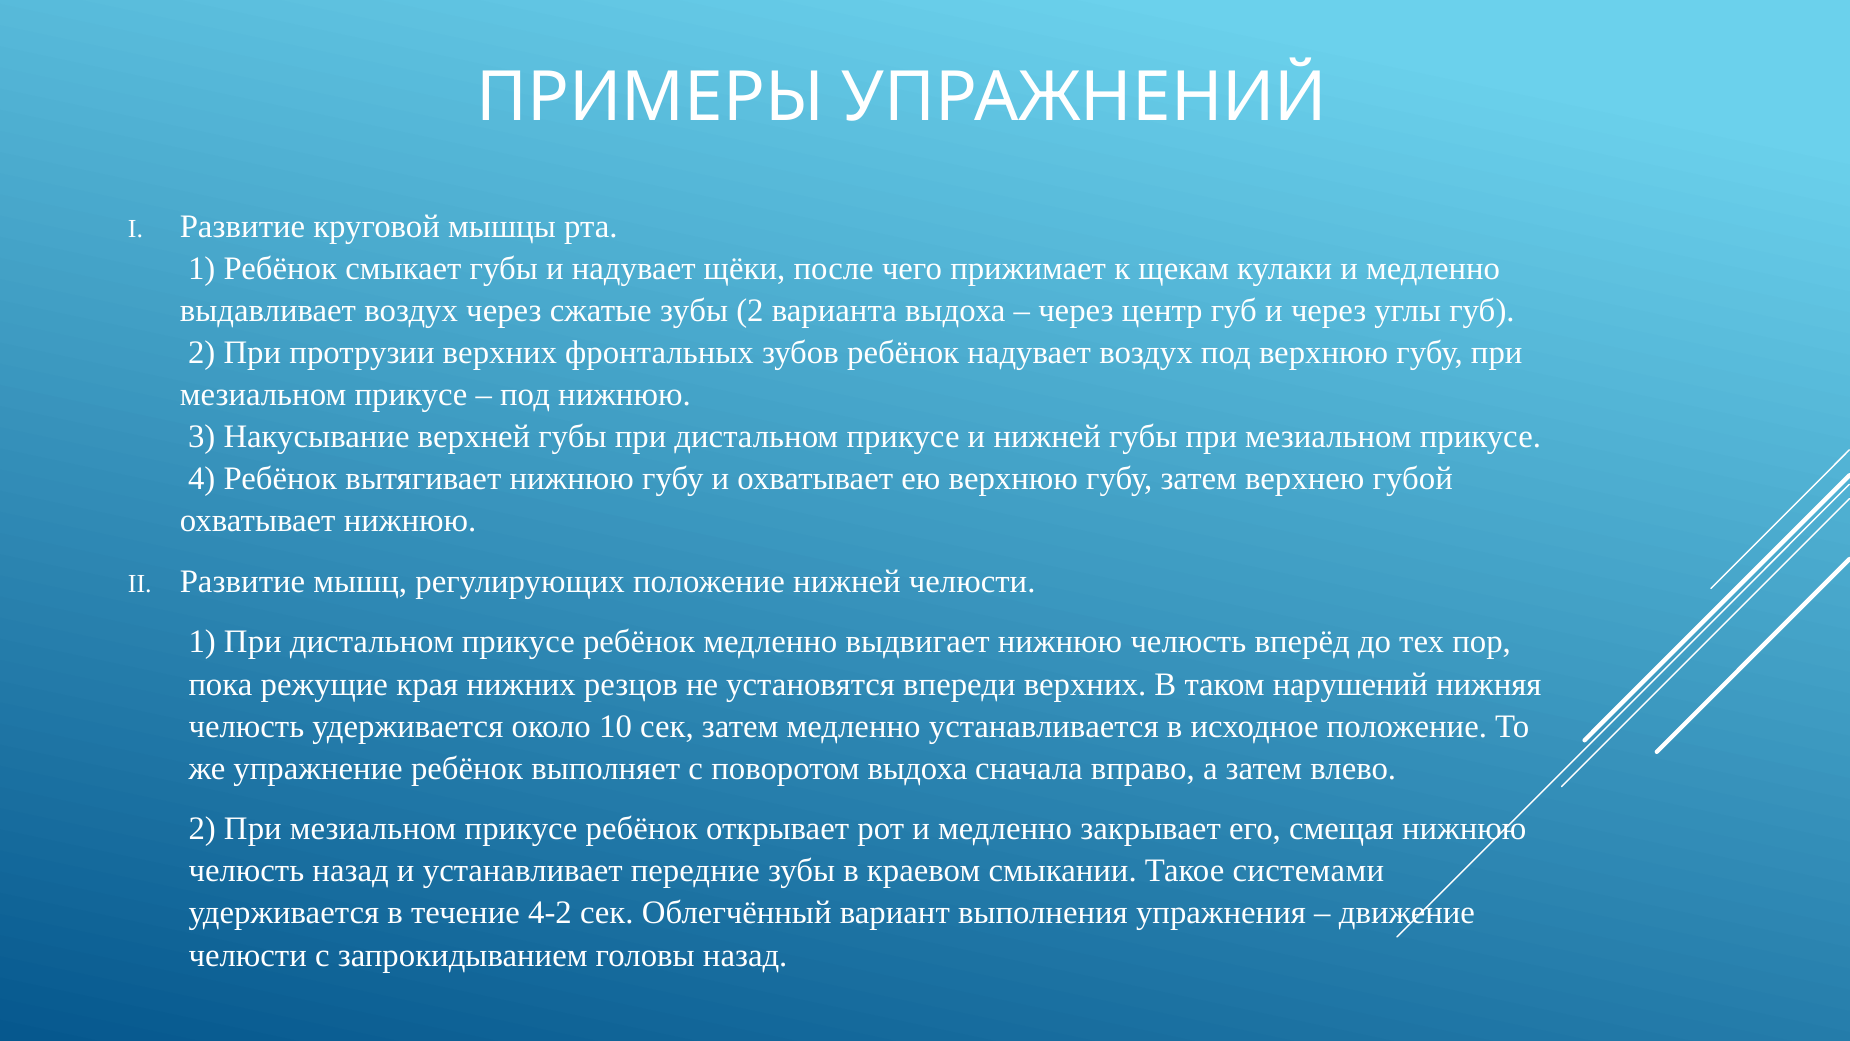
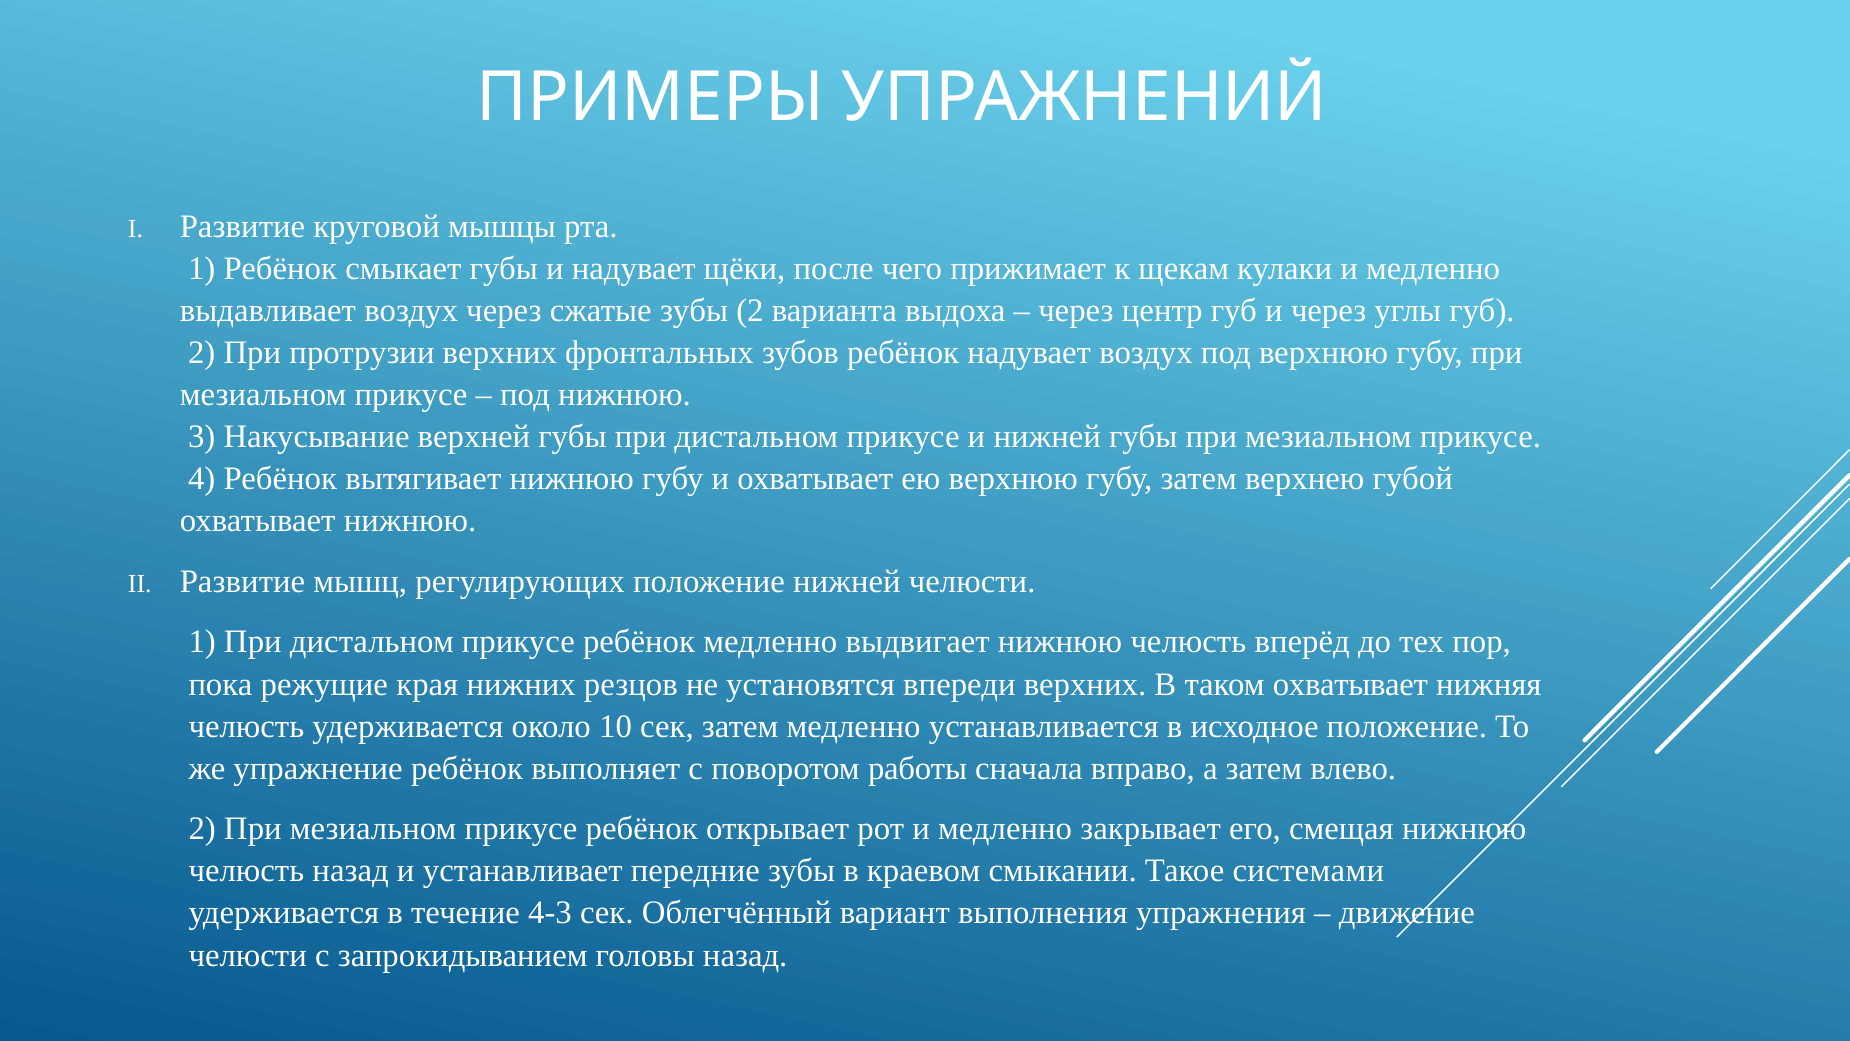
таком нарушений: нарушений -> охватывает
поворотом выдоха: выдоха -> работы
4-2: 4-2 -> 4-3
